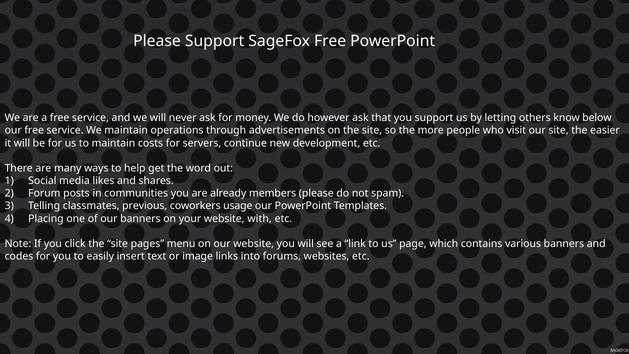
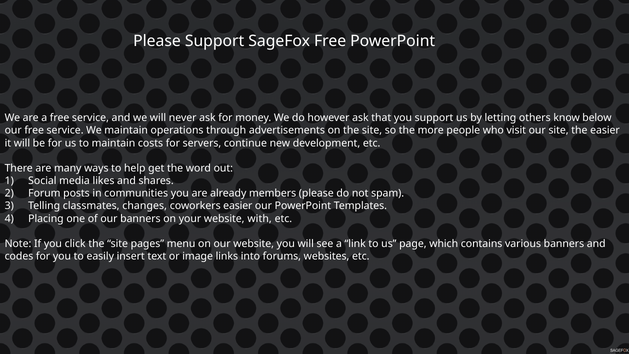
previous: previous -> changes
coworkers usage: usage -> easier
